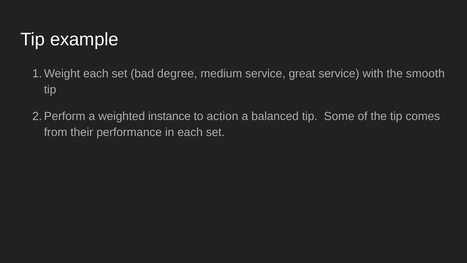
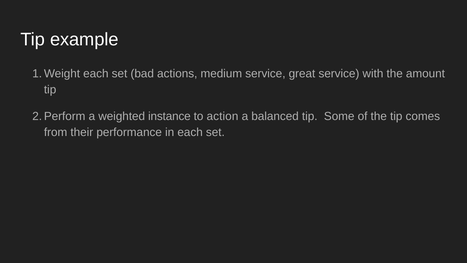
degree: degree -> actions
smooth: smooth -> amount
